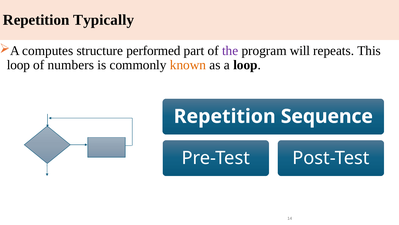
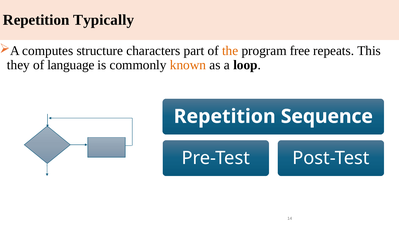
performed: performed -> characters
the colour: purple -> orange
will: will -> free
loop at (18, 65): loop -> they
numbers: numbers -> language
